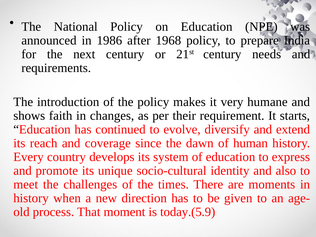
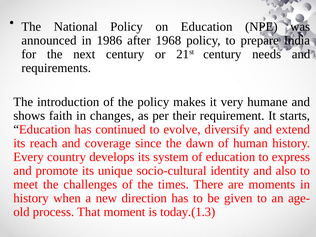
today.(5.9: today.(5.9 -> today.(1.3
